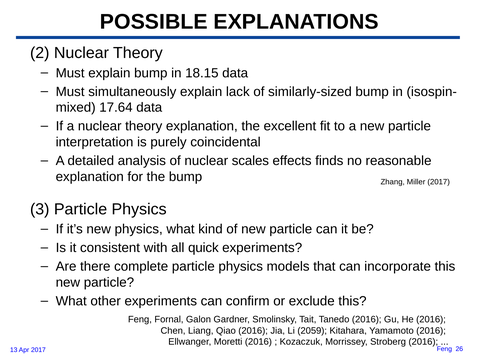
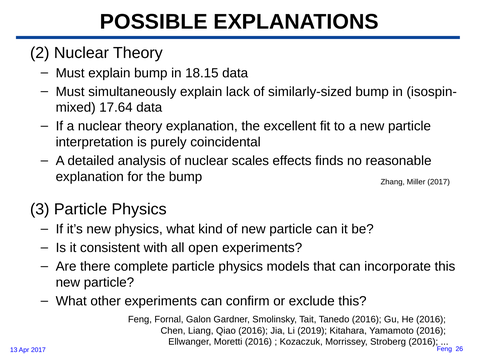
quick: quick -> open
2059: 2059 -> 2019
